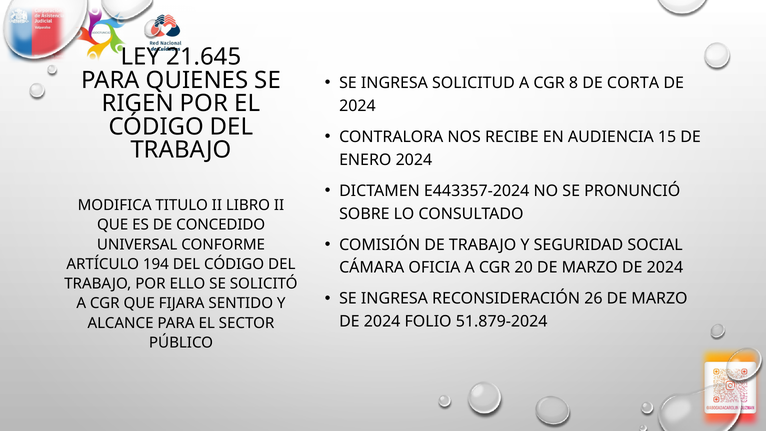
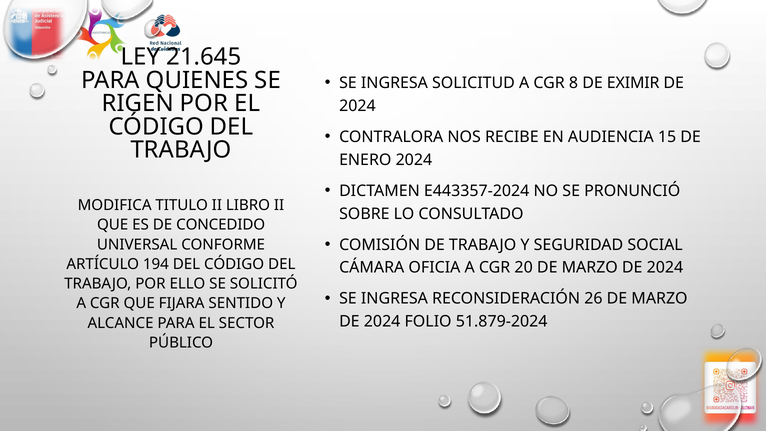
CORTA: CORTA -> EXIMIR
